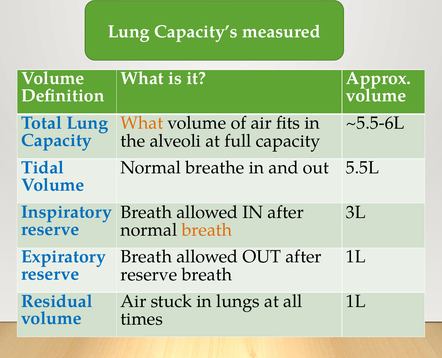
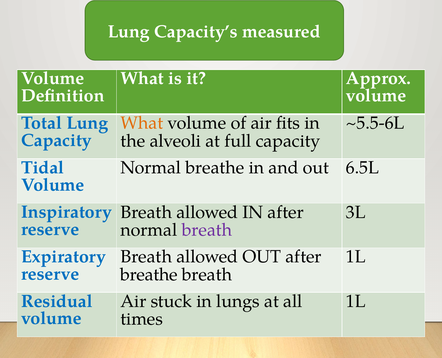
5.5L: 5.5L -> 6.5L
breath at (207, 230) colour: orange -> purple
reserve at (149, 275): reserve -> breathe
